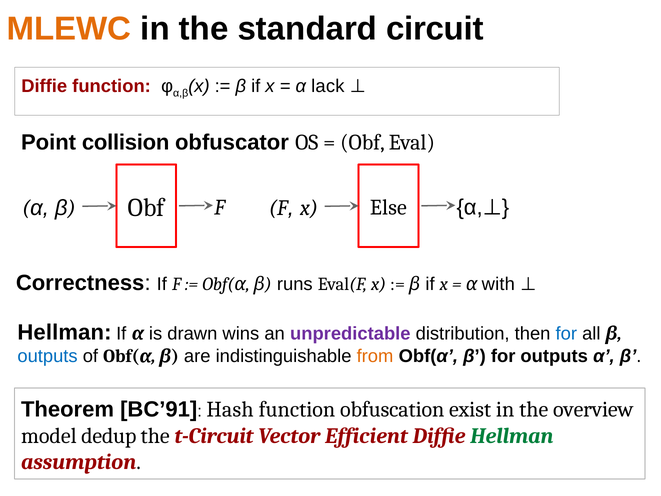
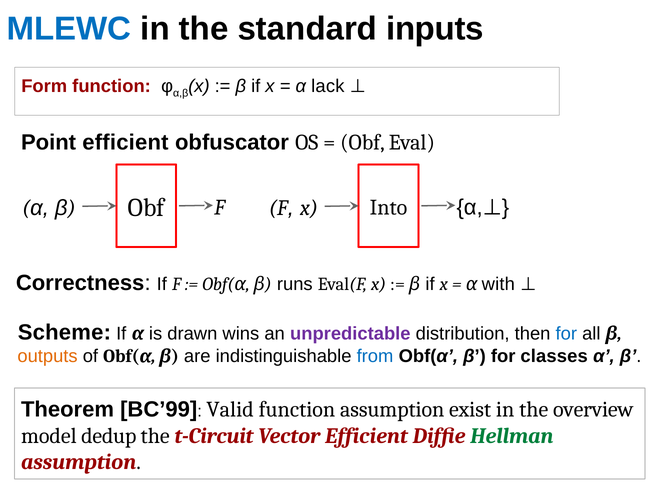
MLEWC colour: orange -> blue
circuit: circuit -> inputs
Diffie at (44, 86): Diffie -> Form
Point collision: collision -> efficient
Else: Else -> Into
Hellman at (64, 332): Hellman -> Scheme
outputs at (48, 356) colour: blue -> orange
from colour: orange -> blue
for outputs: outputs -> classes
BC’91: BC’91 -> BC’99
Hash: Hash -> Valid
function obfuscation: obfuscation -> assumption
